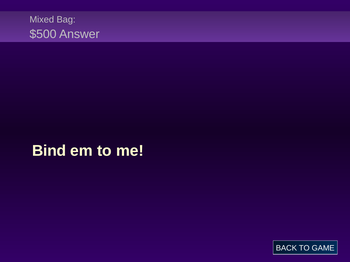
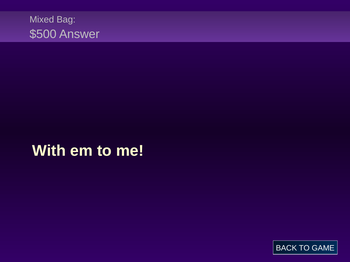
Bind: Bind -> With
